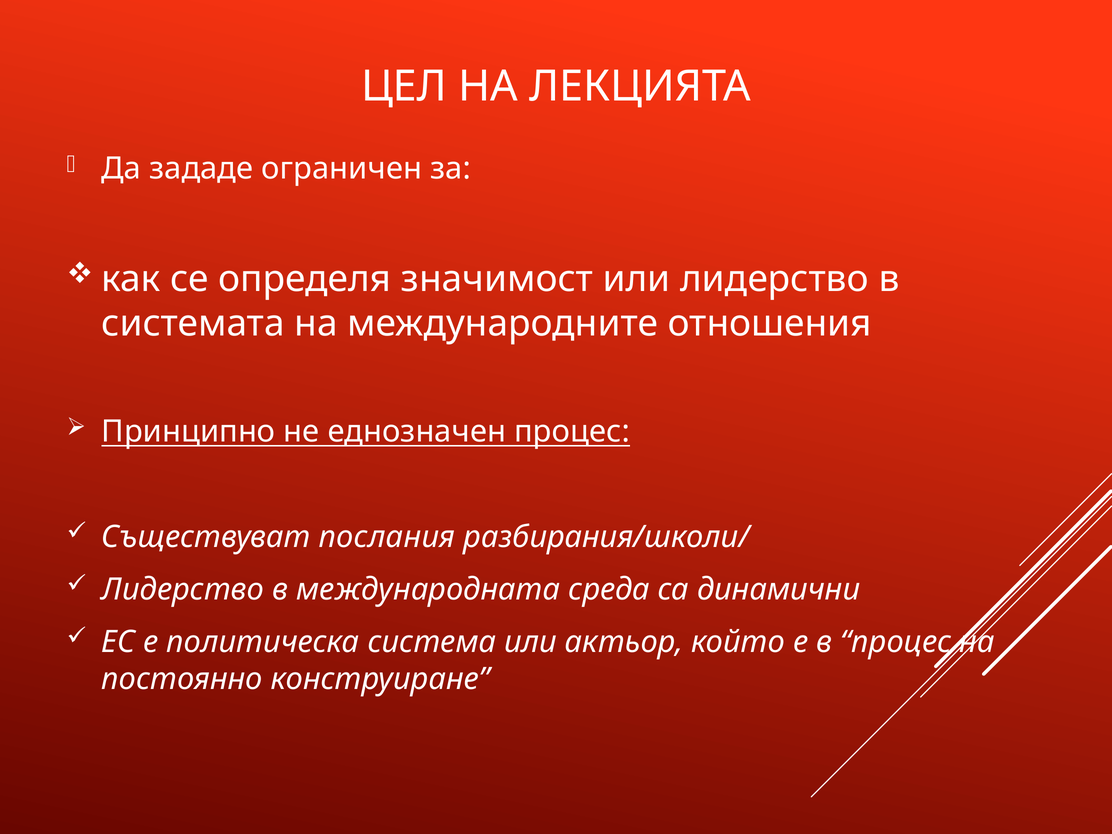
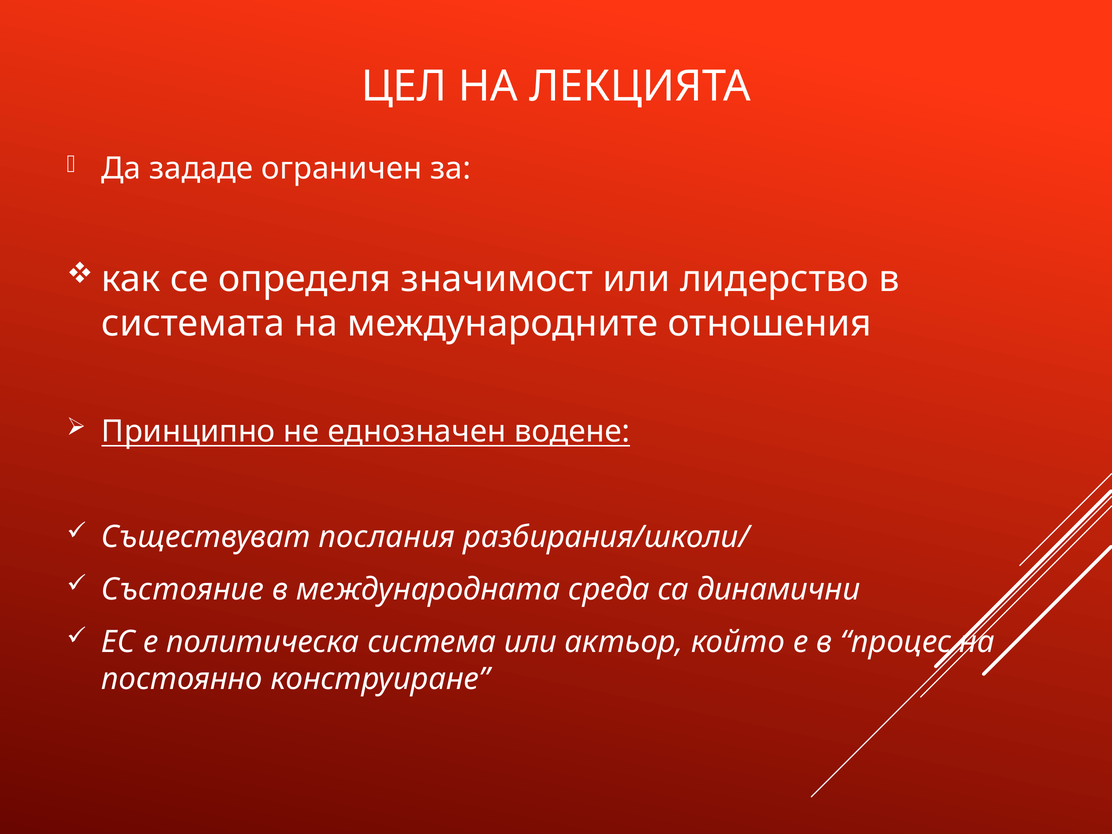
еднозначен процес: процес -> водене
Лидерство at (183, 589): Лидерство -> Състояние
